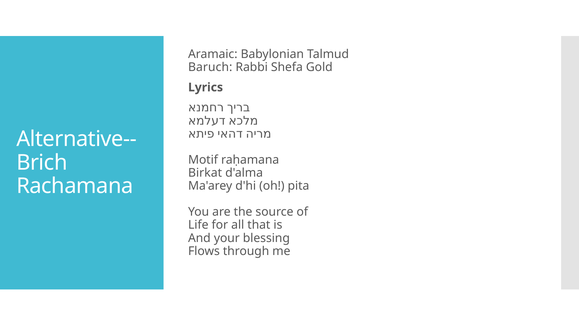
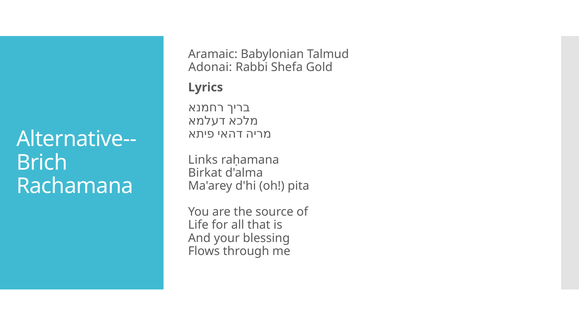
Baruch: Baruch -> Adonai
Motif: Motif -> Links
